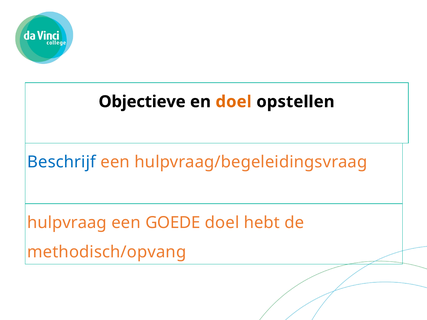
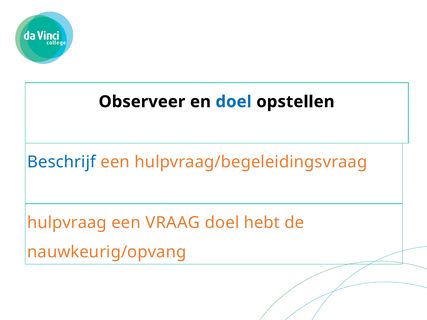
Objectieve: Objectieve -> Observeer
doel at (234, 102) colour: orange -> blue
GOEDE: GOEDE -> VRAAG
methodisch/opvang: methodisch/opvang -> nauwkeurig/opvang
